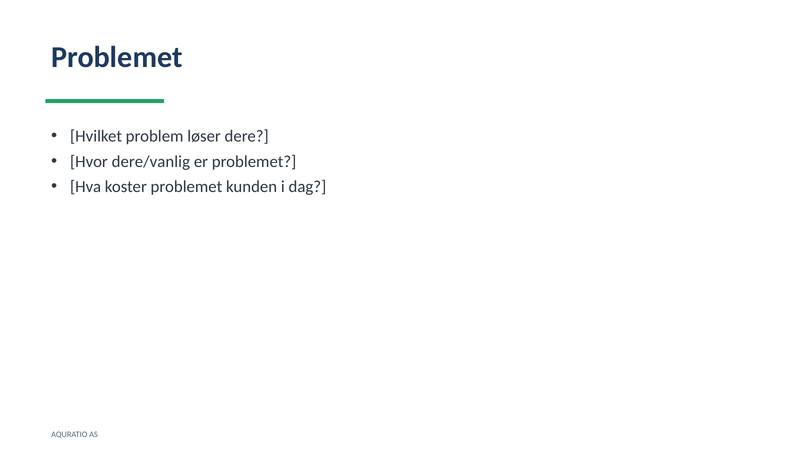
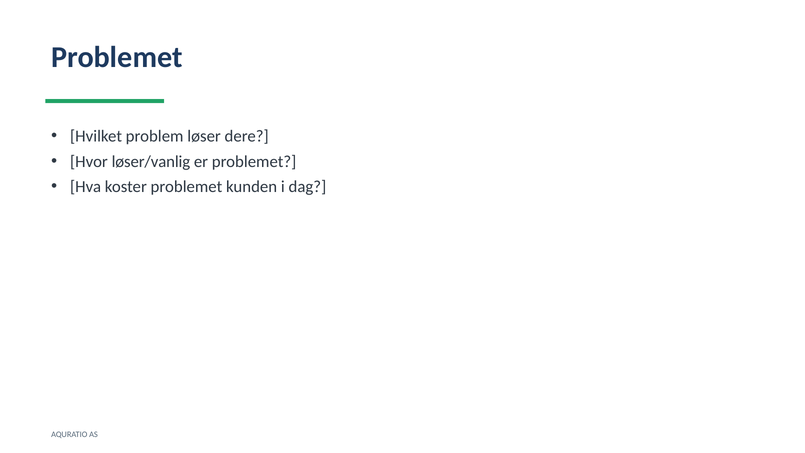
dere/vanlig: dere/vanlig -> løser/vanlig
